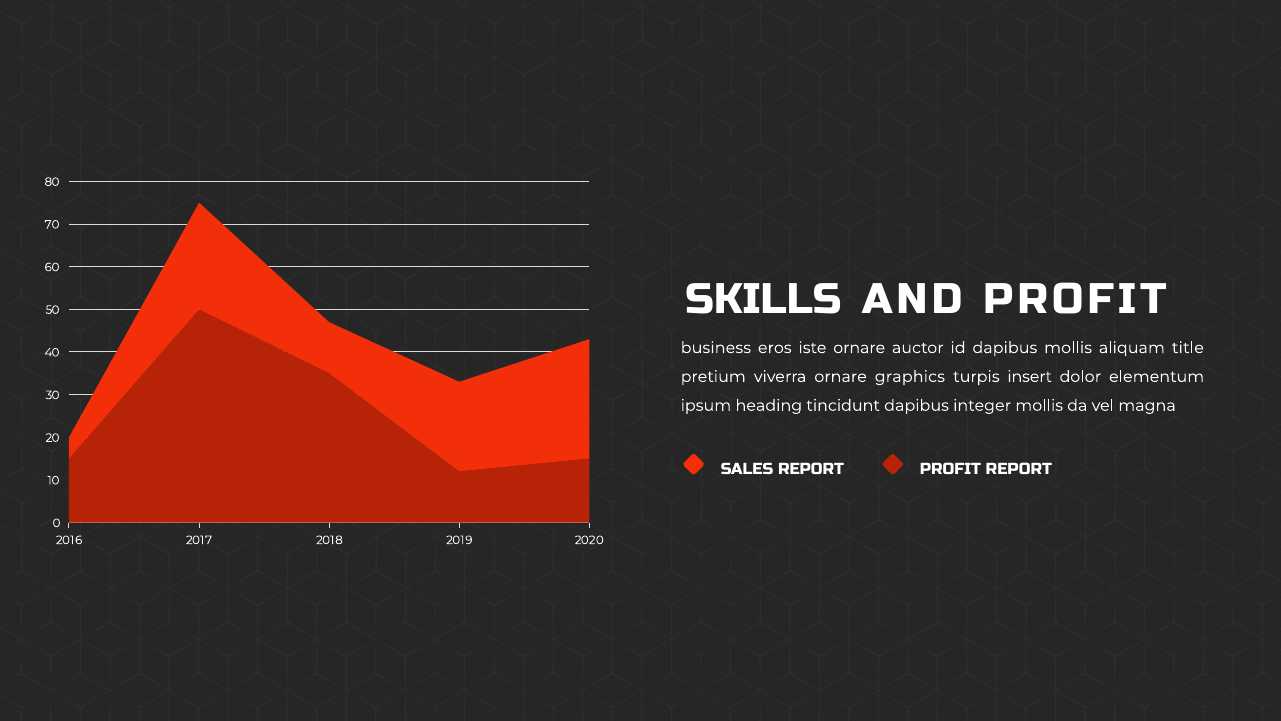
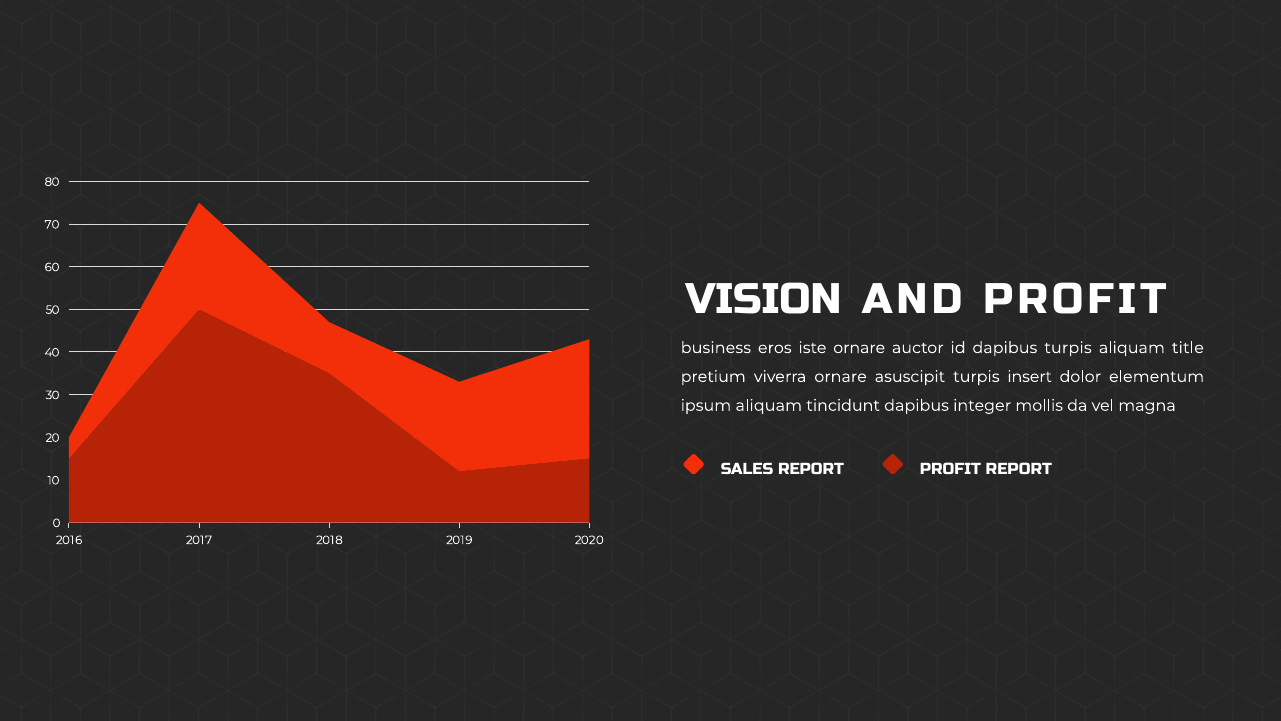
SKILLS: SKILLS -> VISION
dapibus mollis: mollis -> turpis
graphics: graphics -> asuscipit
ipsum heading: heading -> aliquam
